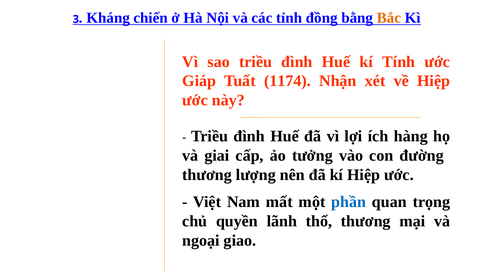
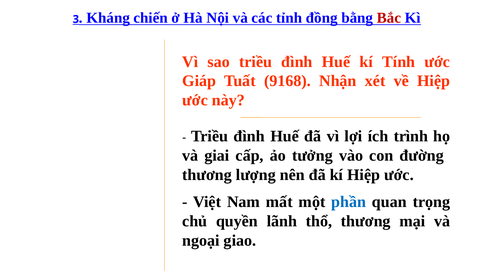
Bắc colour: orange -> red
1174: 1174 -> 9168
hàng: hàng -> trình
